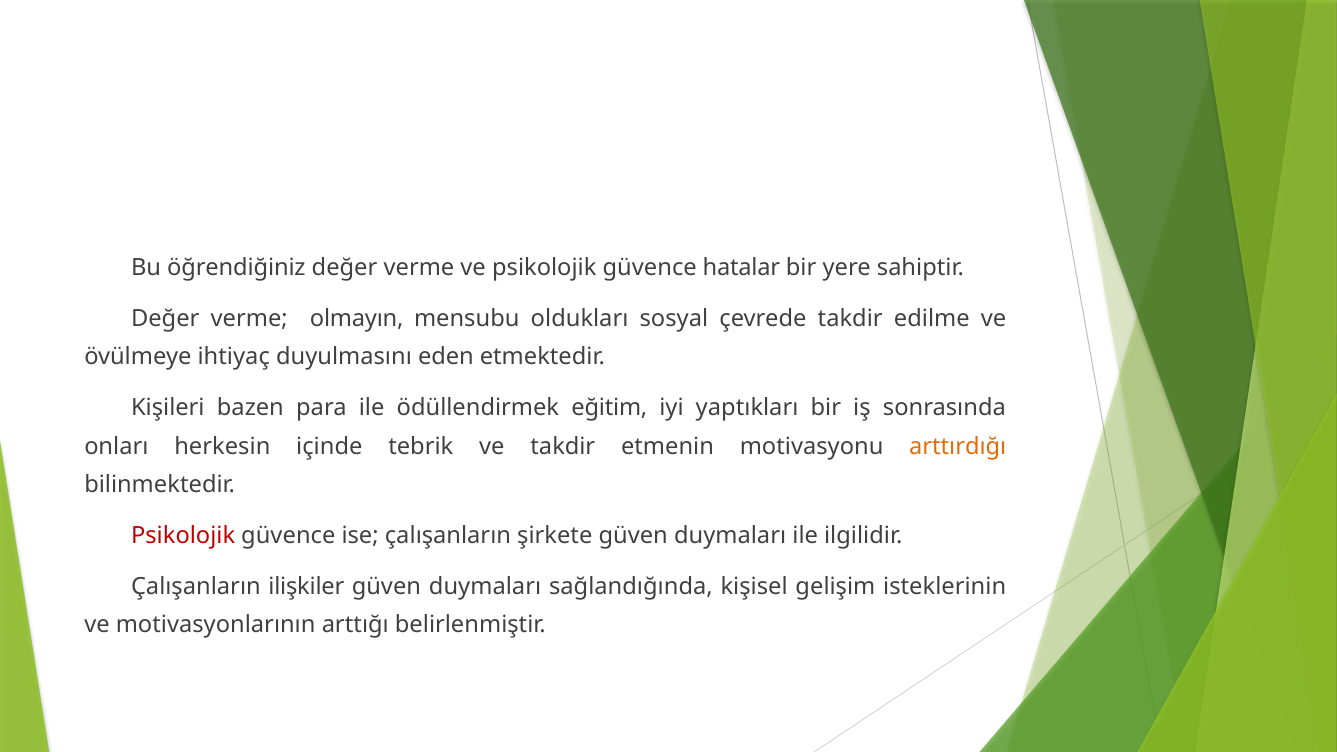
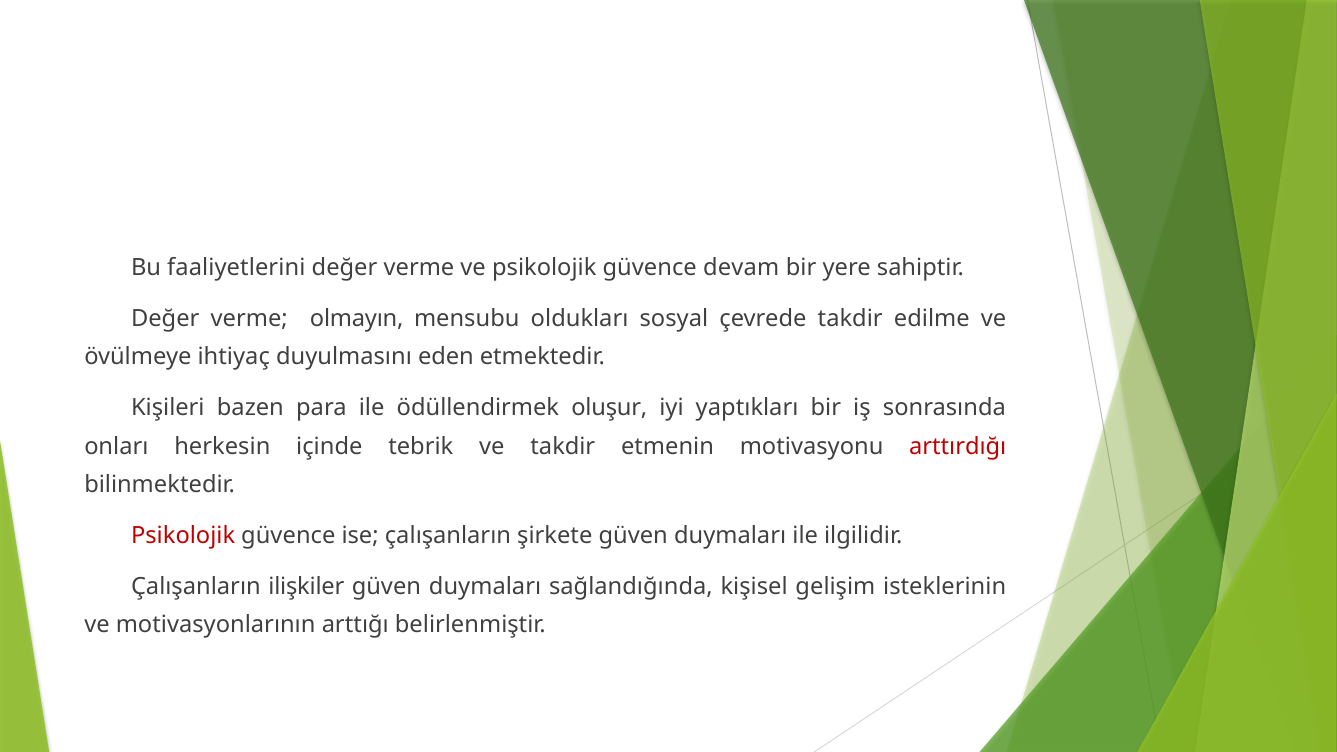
öğrendiğiniz: öğrendiğiniz -> faaliyetlerini
hatalar: hatalar -> devam
eğitim: eğitim -> oluşur
arttırdığı colour: orange -> red
